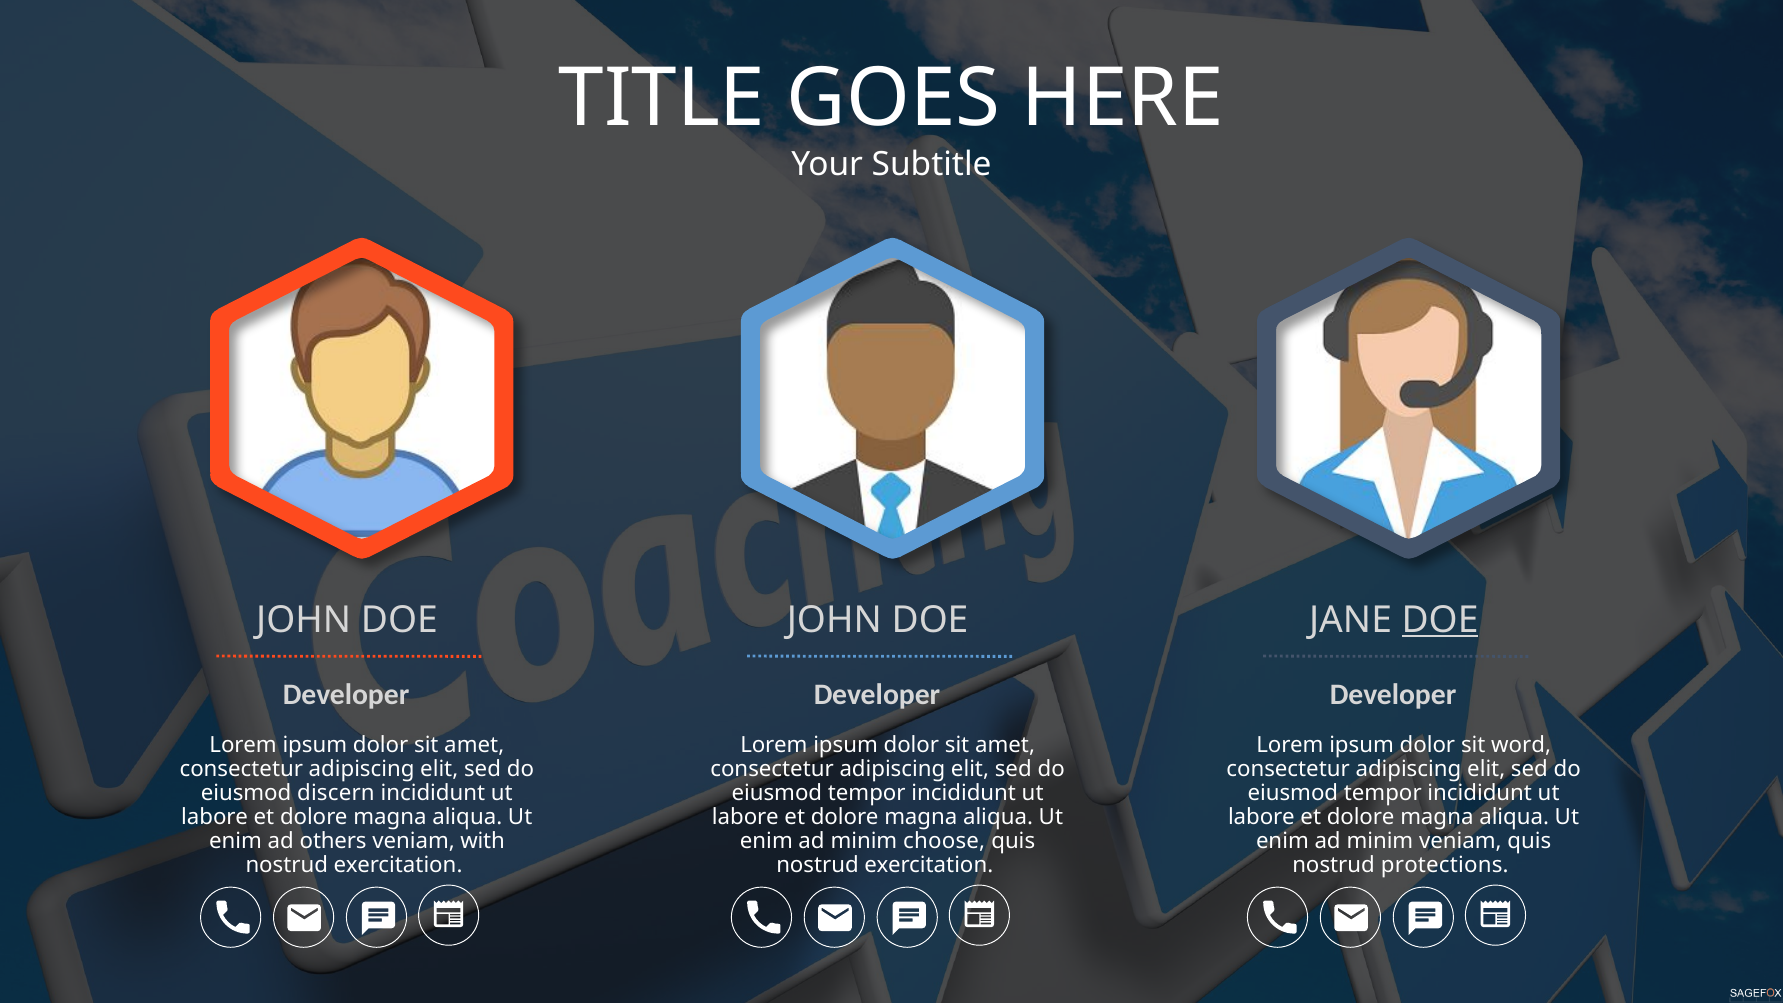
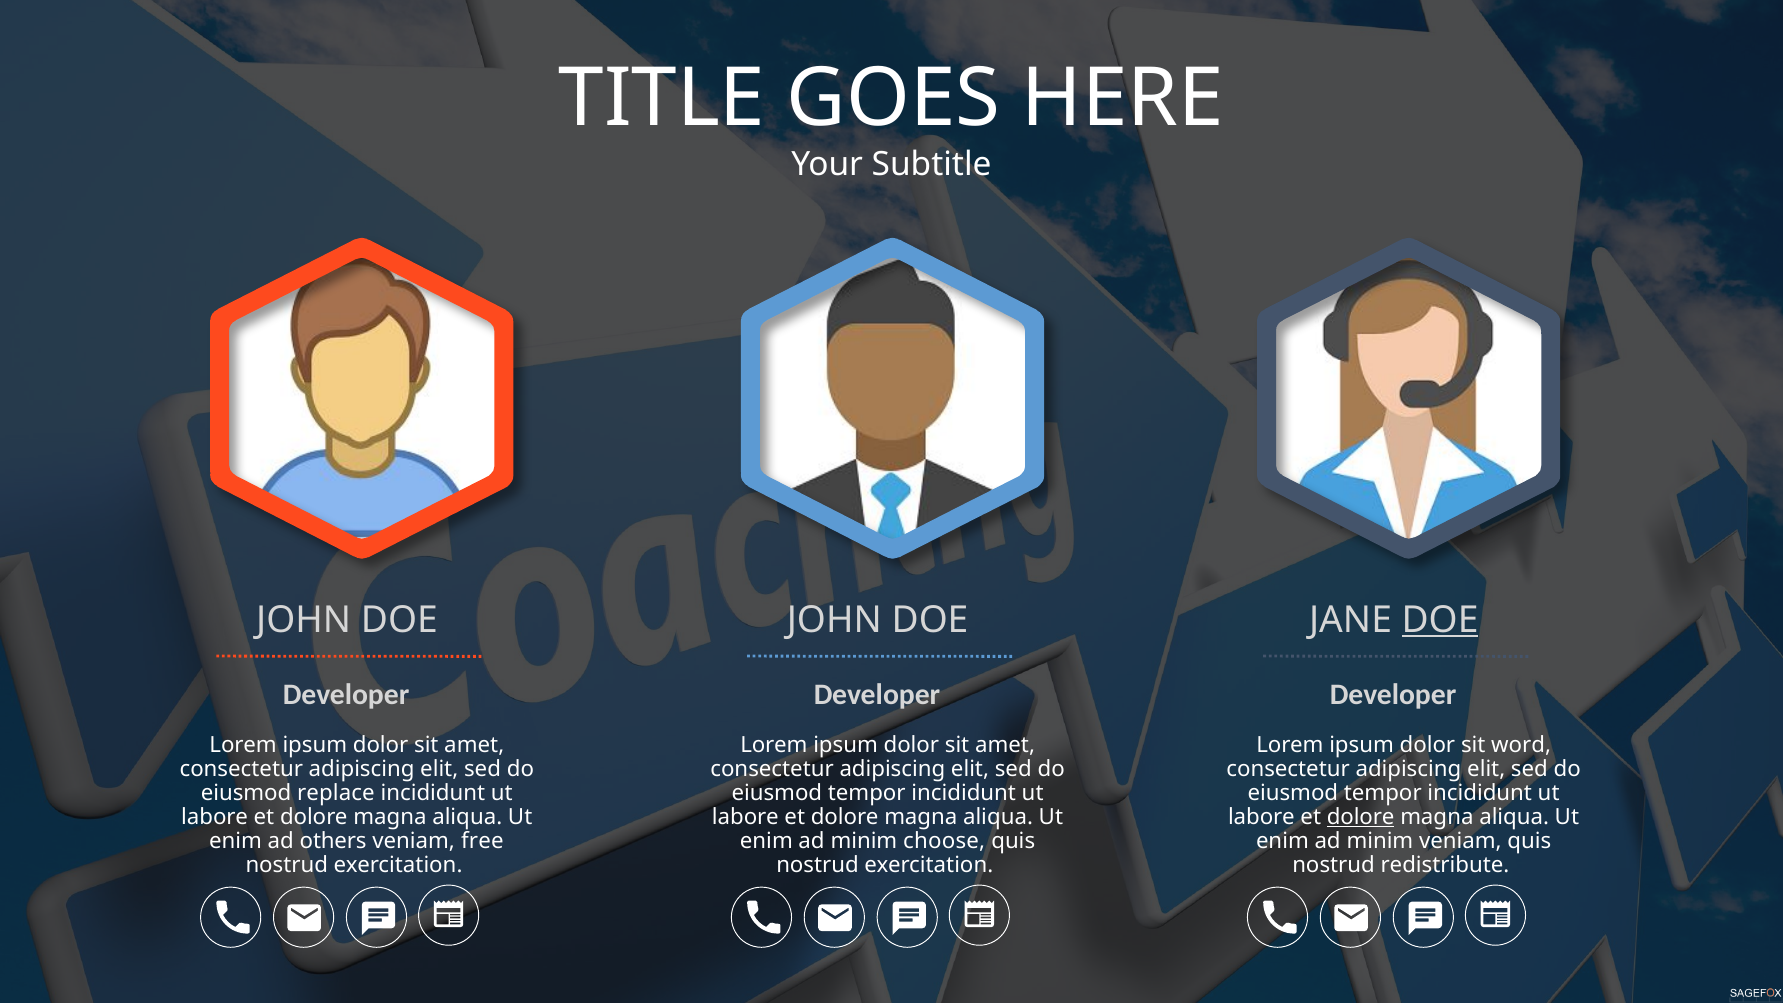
discern: discern -> replace
dolore at (1361, 817) underline: none -> present
with: with -> free
protections: protections -> redistribute
